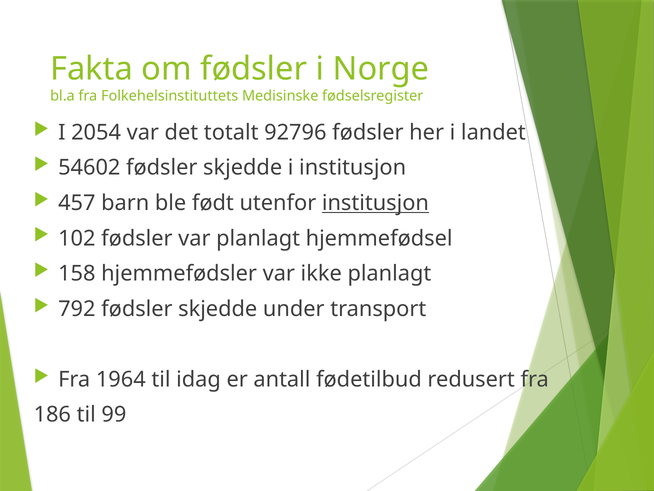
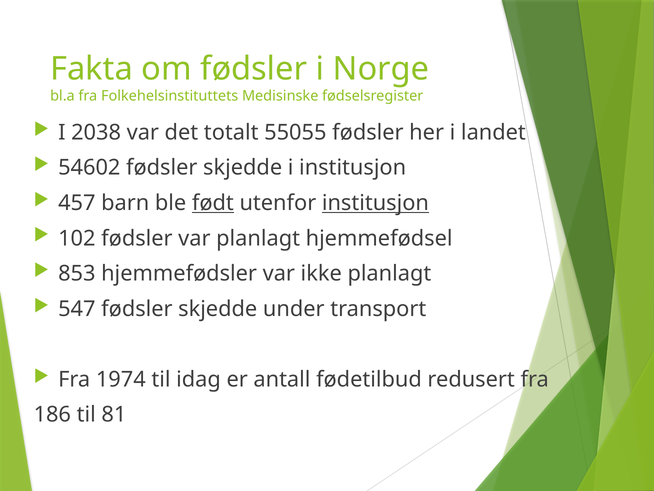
2054: 2054 -> 2038
92796: 92796 -> 55055
født underline: none -> present
158: 158 -> 853
792: 792 -> 547
1964: 1964 -> 1974
99: 99 -> 81
